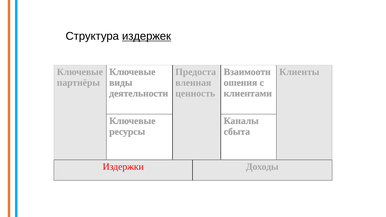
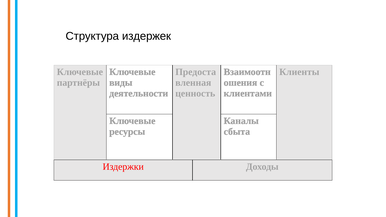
издержек underline: present -> none
